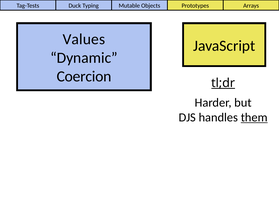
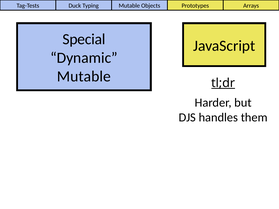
Values: Values -> Special
Coercion at (84, 77): Coercion -> Mutable
them underline: present -> none
